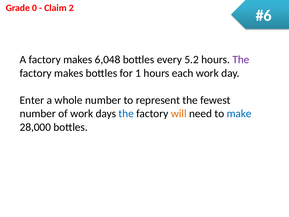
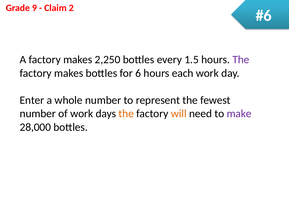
0: 0 -> 9
6,048: 6,048 -> 2,250
5.2: 5.2 -> 1.5
1: 1 -> 6
the at (126, 114) colour: blue -> orange
make colour: blue -> purple
